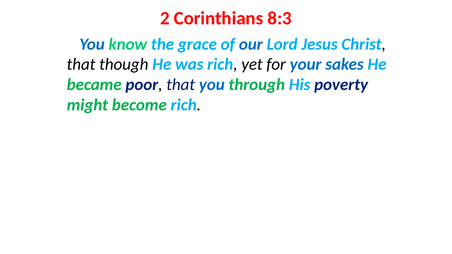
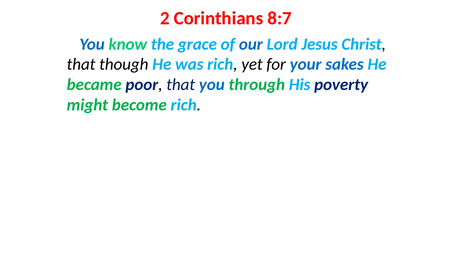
8:3: 8:3 -> 8:7
